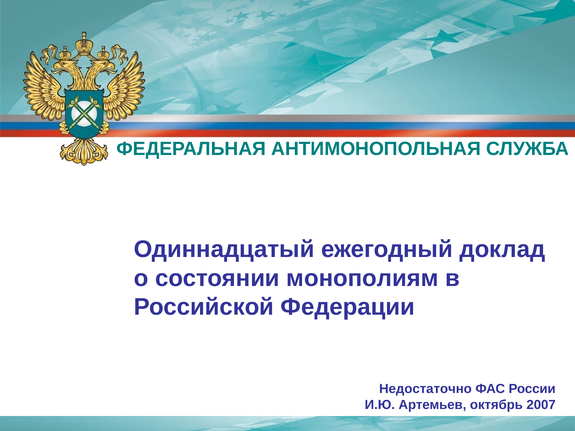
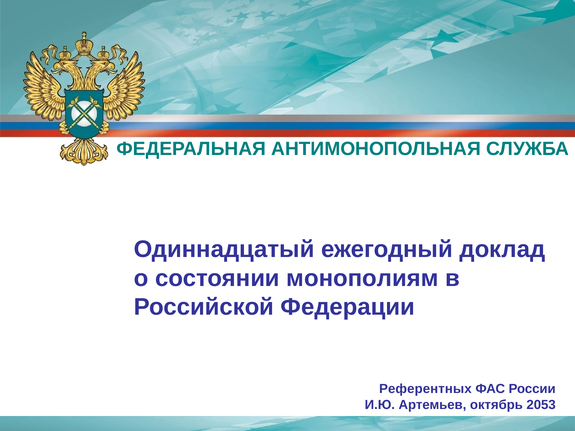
Недостаточно: Недостаточно -> Референтных
2007: 2007 -> 2053
